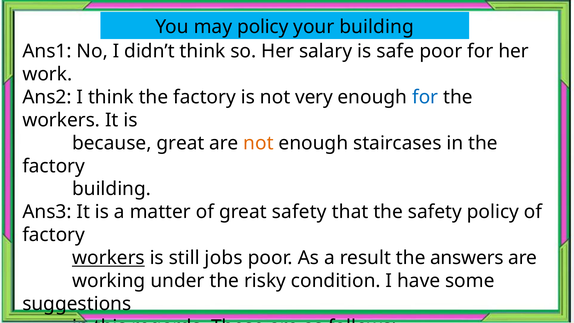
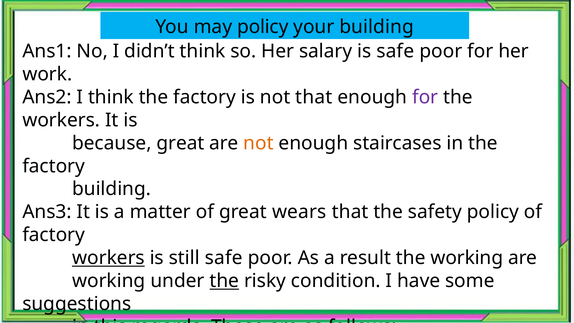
not very: very -> that
for at (425, 97) colour: blue -> purple
great safety: safety -> wears
still jobs: jobs -> safe
the answers: answers -> working
the at (224, 281) underline: none -> present
